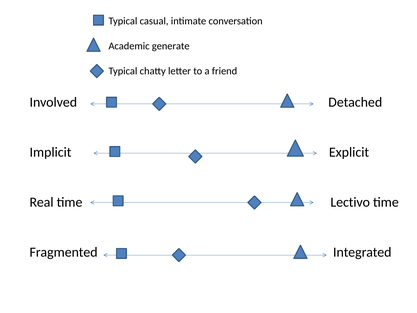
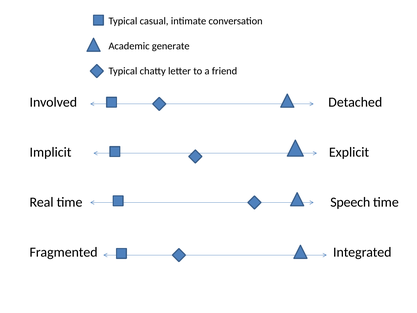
Lectivo: Lectivo -> Speech
